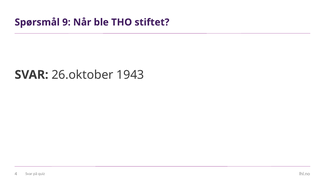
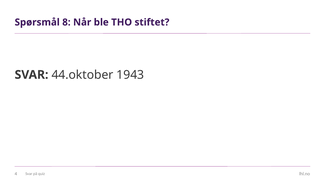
9: 9 -> 8
26.oktober: 26.oktober -> 44.oktober
